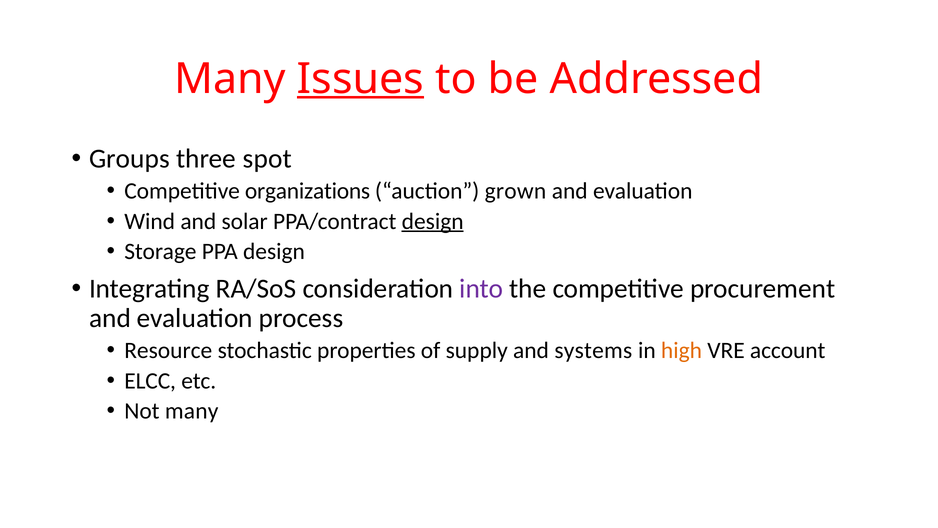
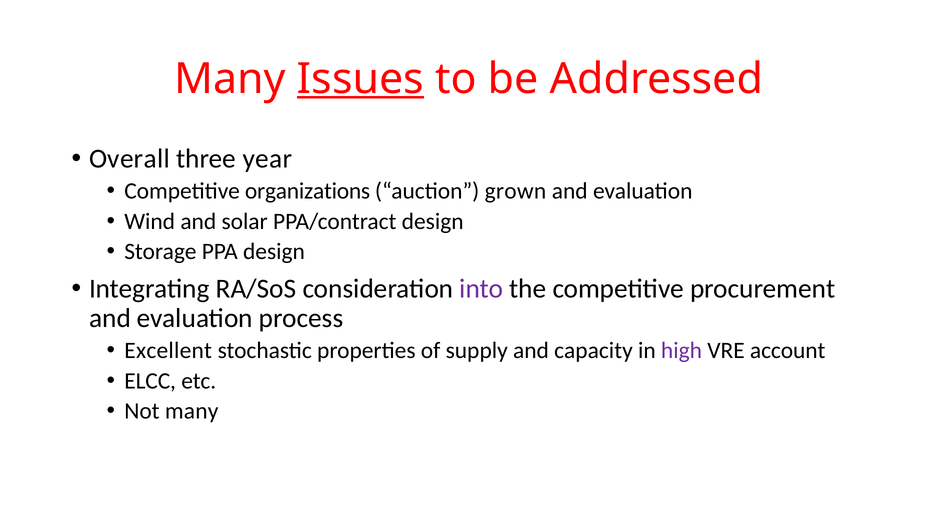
Groups: Groups -> Overall
spot: spot -> year
design at (433, 221) underline: present -> none
Resource: Resource -> Excellent
systems: systems -> capacity
high colour: orange -> purple
